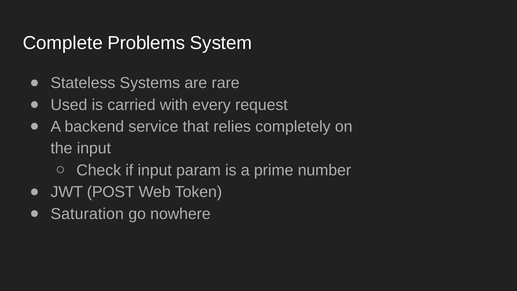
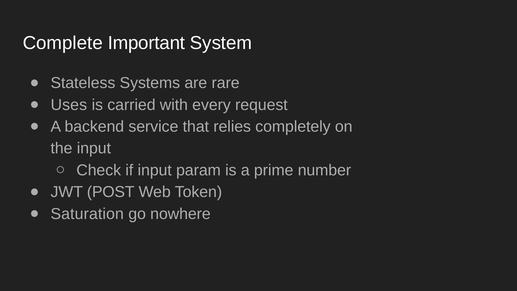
Problems: Problems -> Important
Used: Used -> Uses
